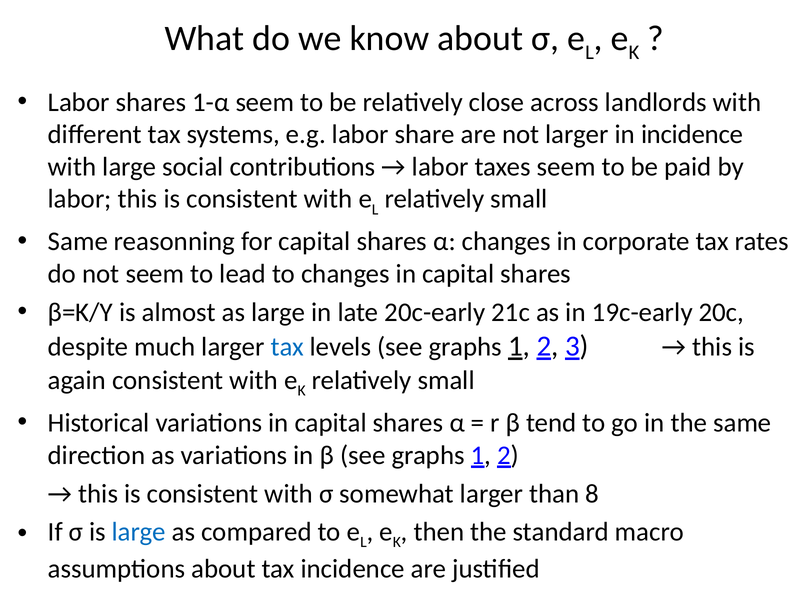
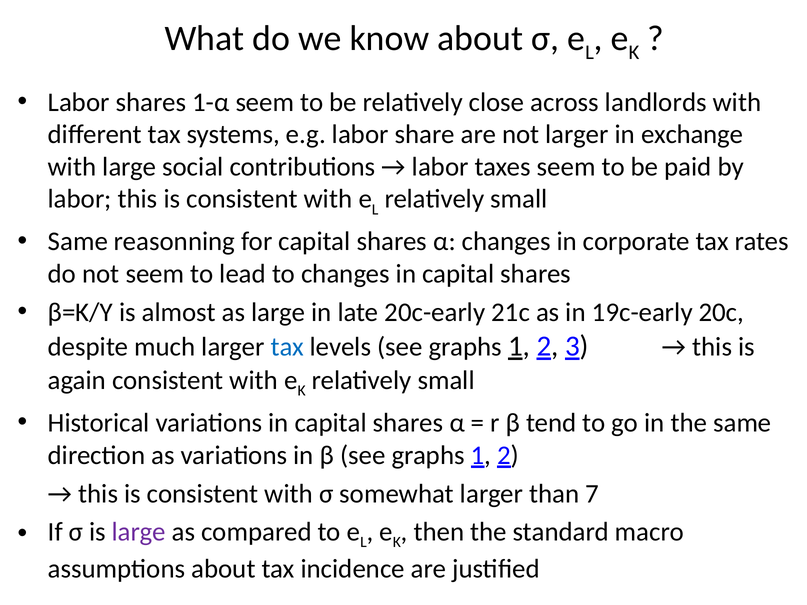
in incidence: incidence -> exchange
8: 8 -> 7
large at (139, 532) colour: blue -> purple
